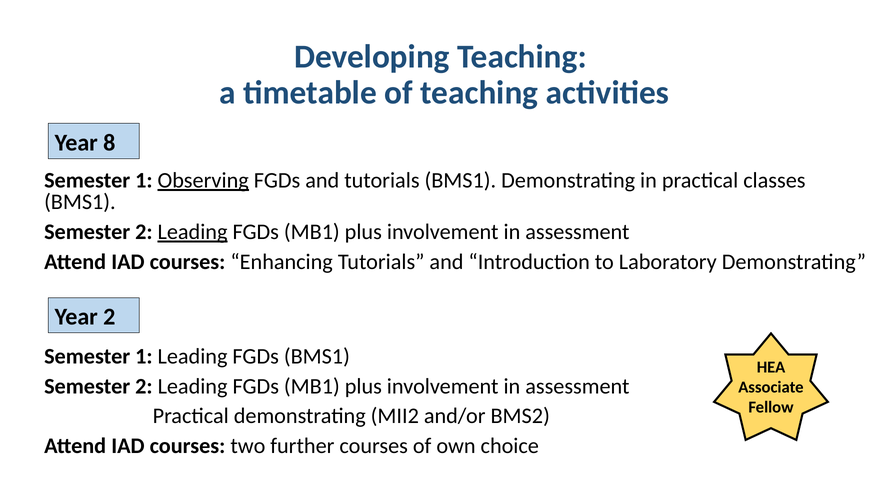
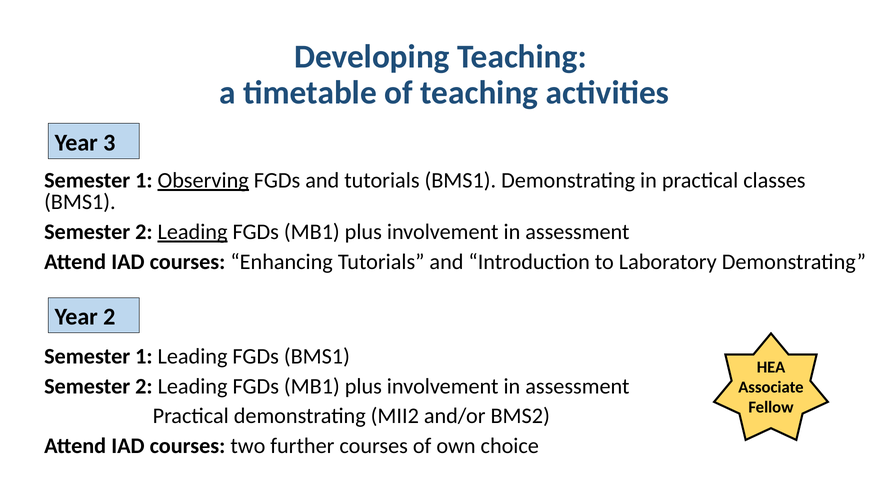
8: 8 -> 3
